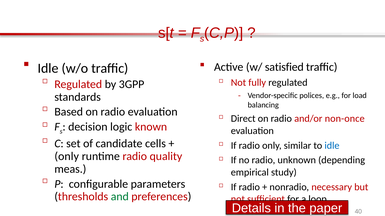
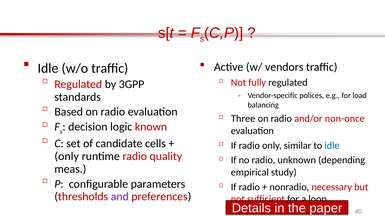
satisfied: satisfied -> vendors
Direct: Direct -> Three
and colour: green -> purple
